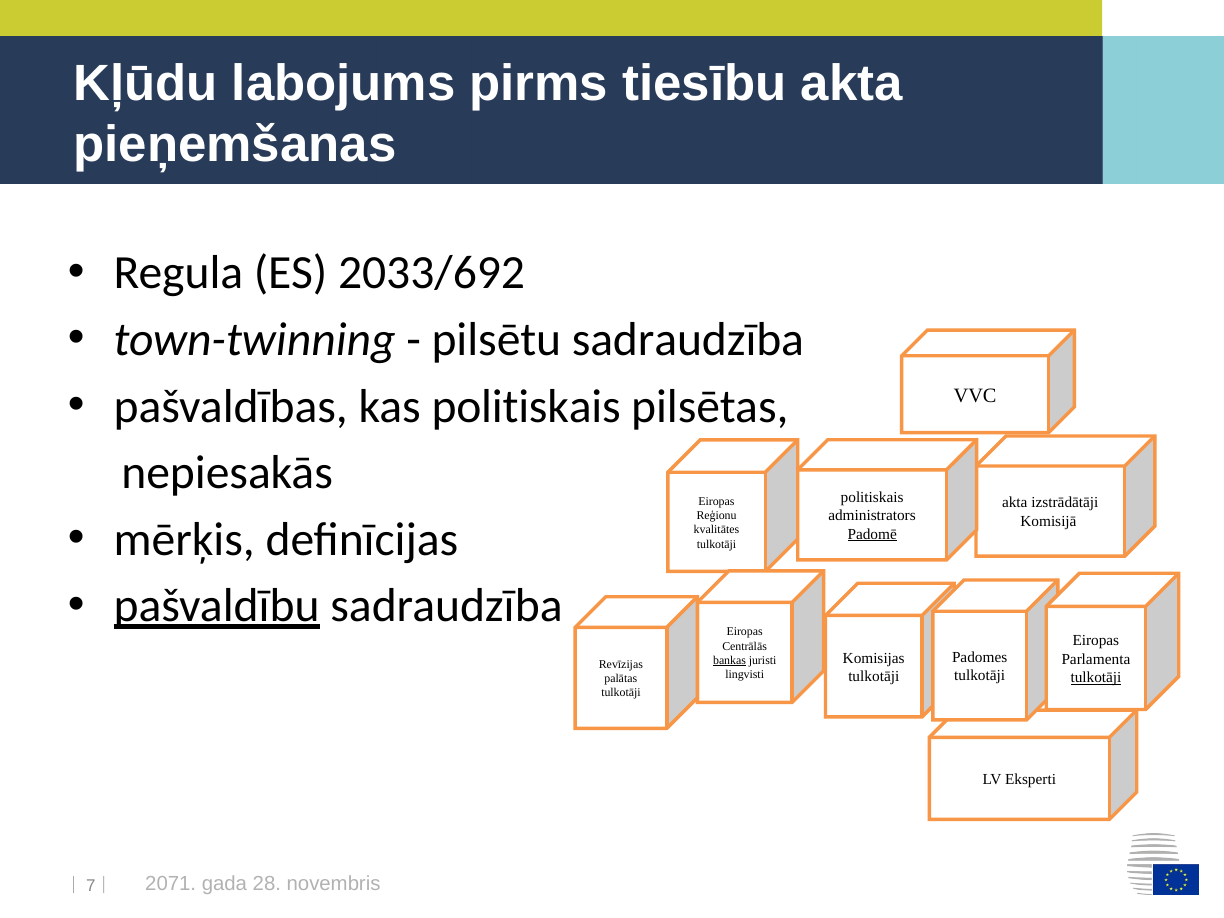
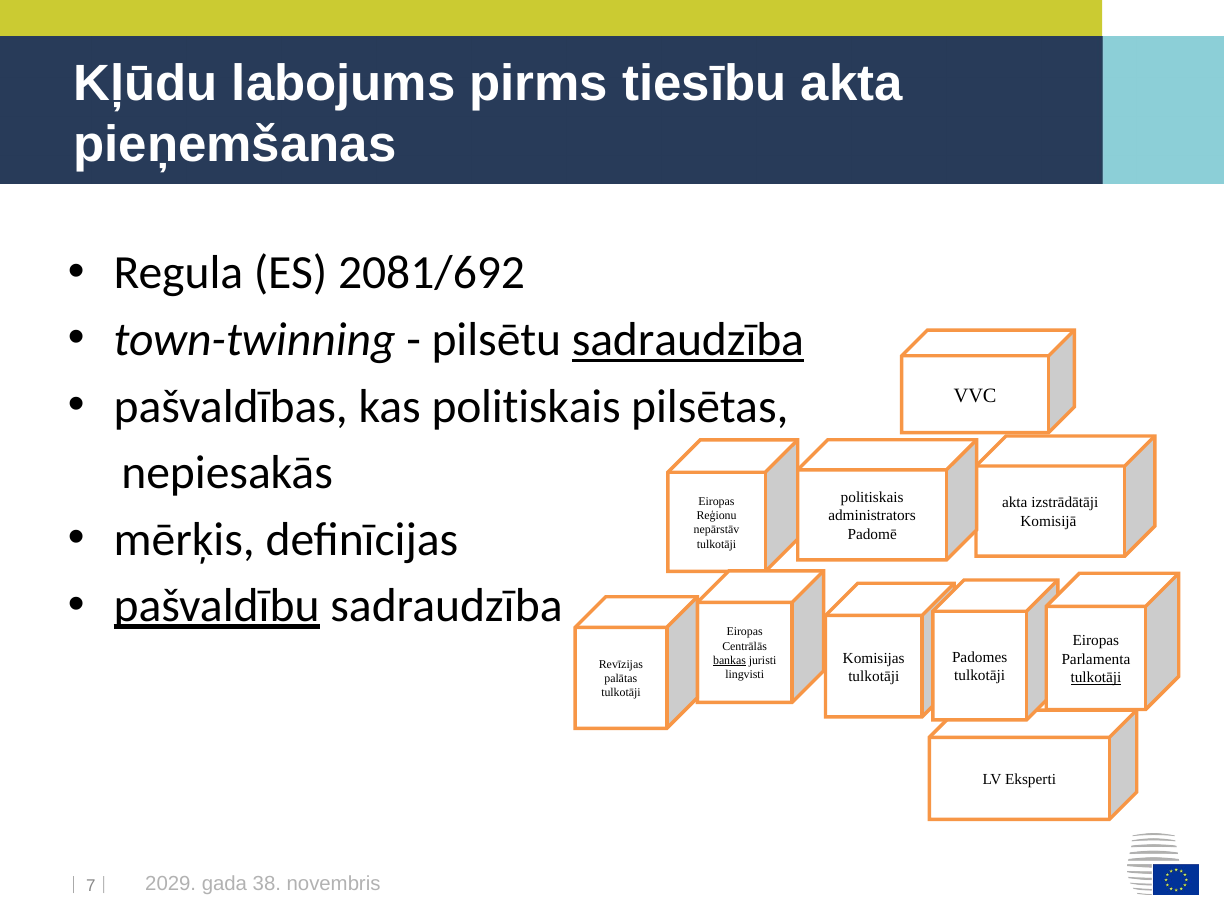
2033/692: 2033/692 -> 2081/692
sadraudzība at (688, 340) underline: none -> present
kvalitātes: kvalitātes -> nepārstāv
Padomē underline: present -> none
2071: 2071 -> 2029
28: 28 -> 38
